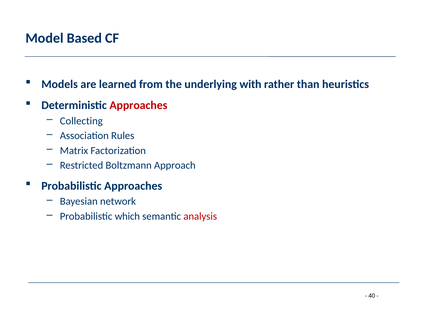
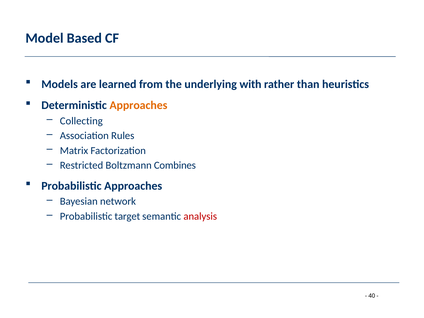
Approaches at (138, 105) colour: red -> orange
Approach: Approach -> Combines
which: which -> target
